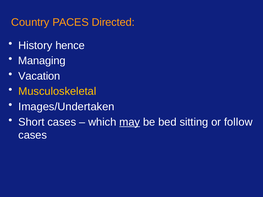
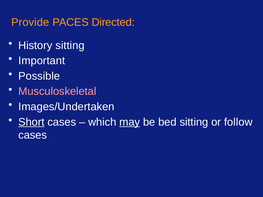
Country: Country -> Provide
History hence: hence -> sitting
Managing: Managing -> Important
Vacation: Vacation -> Possible
Musculoskeletal colour: yellow -> pink
Short underline: none -> present
